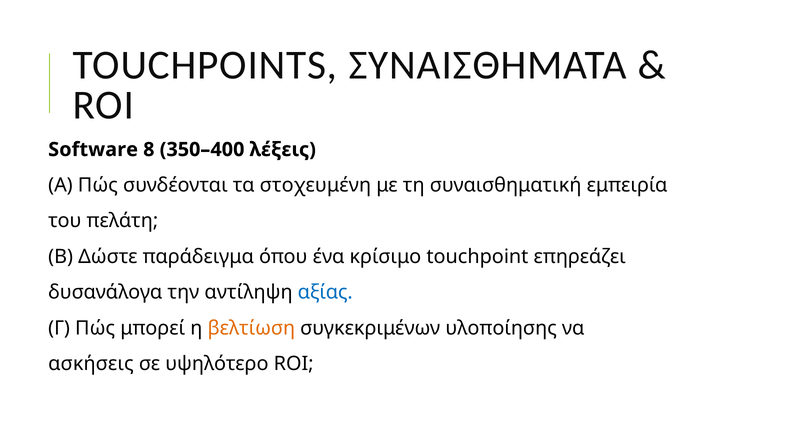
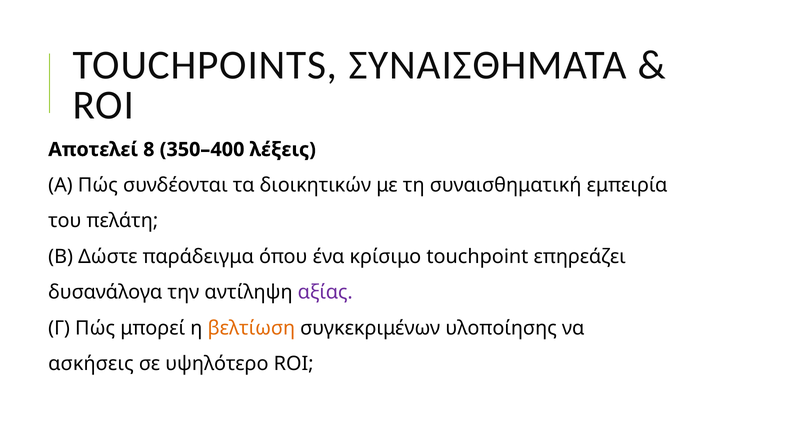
Software: Software -> Αποτελεί
στοχευμένη: στοχευμένη -> διοικητικών
αξίας colour: blue -> purple
